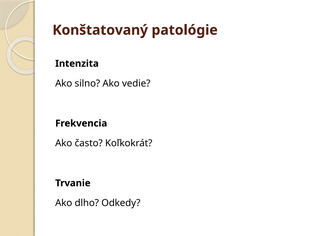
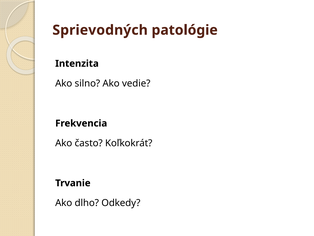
Konštatovaný: Konštatovaný -> Sprievodných
